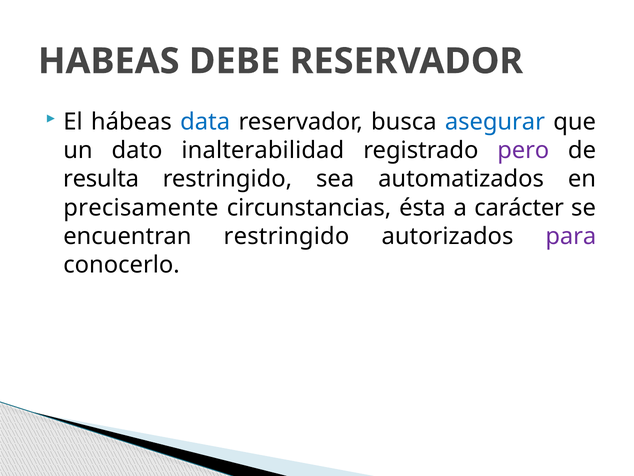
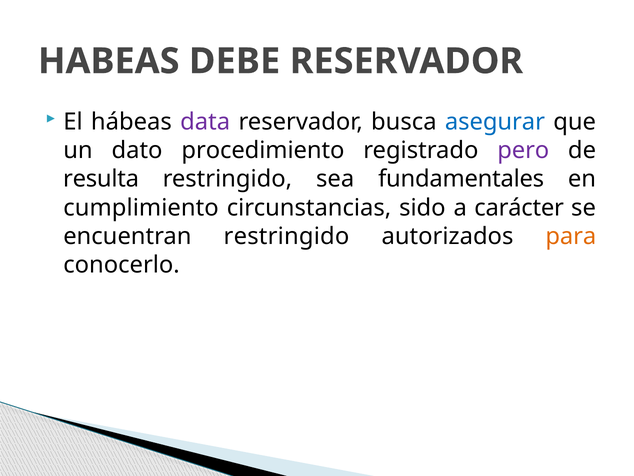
data colour: blue -> purple
inalterabilidad: inalterabilidad -> procedimiento
automatizados: automatizados -> fundamentales
precisamente: precisamente -> cumplimiento
ésta: ésta -> sido
para colour: purple -> orange
